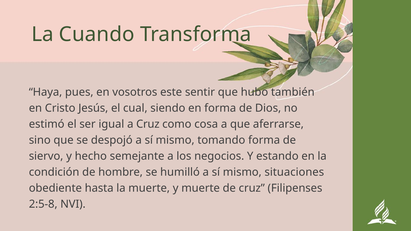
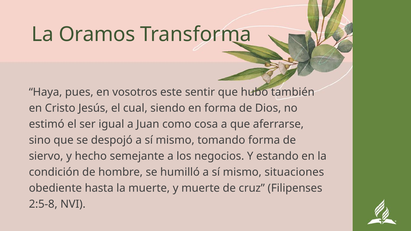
Cuando: Cuando -> Oramos
a Cruz: Cruz -> Juan
